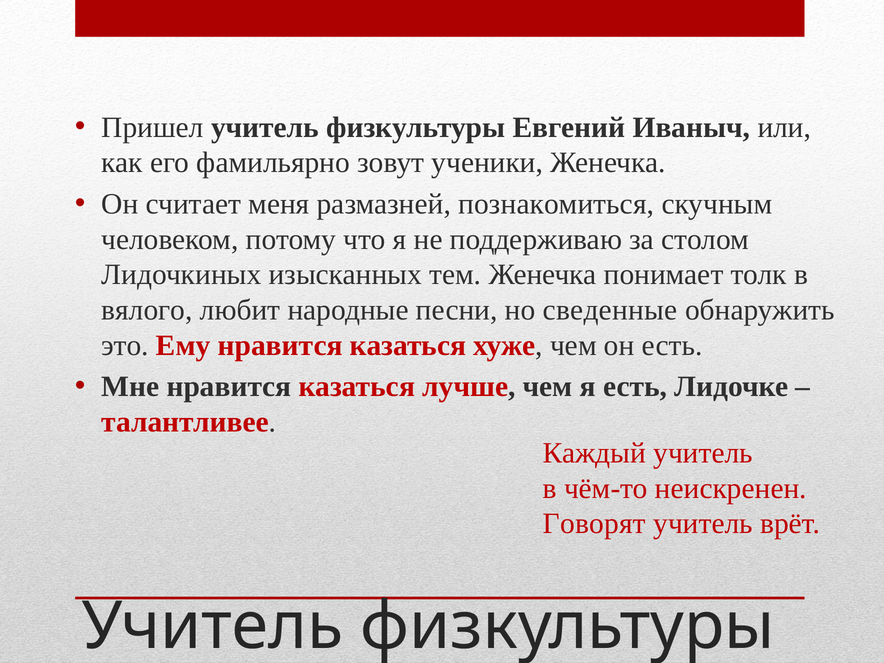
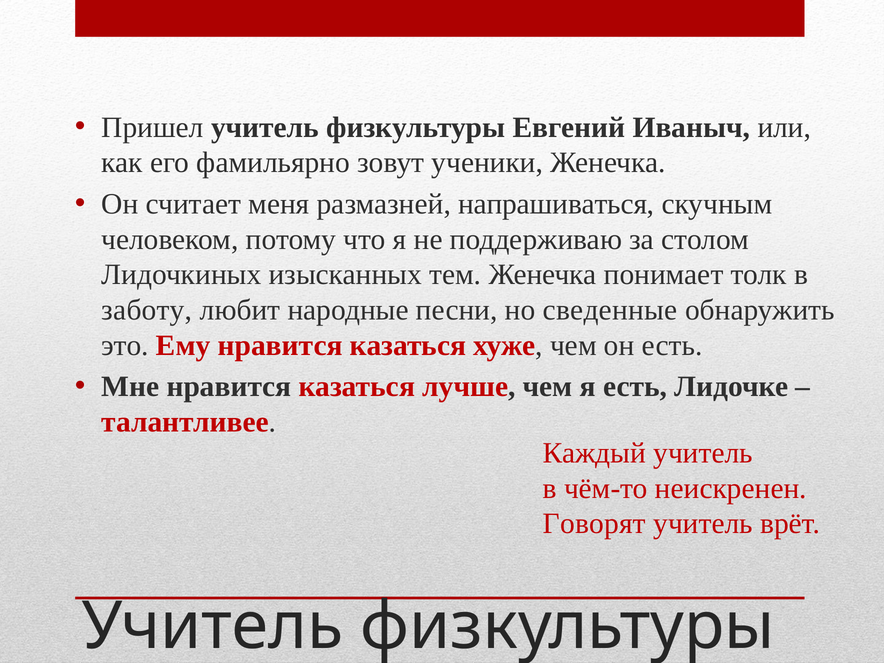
познакомиться: познакомиться -> напрашиваться
вялого: вялого -> заботу
